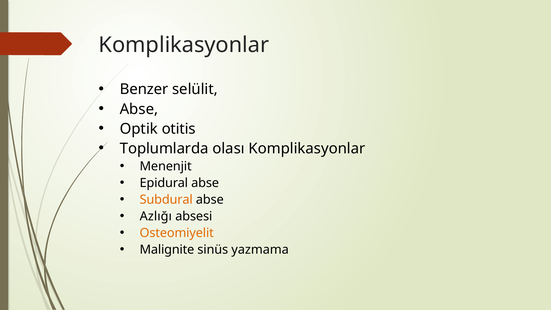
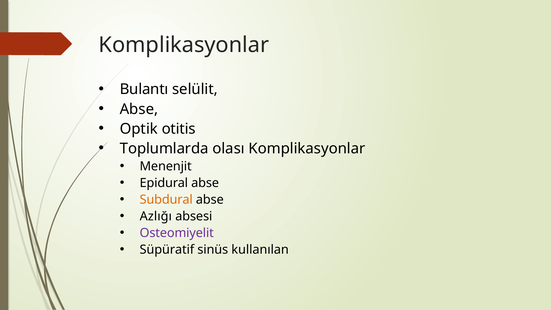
Benzer: Benzer -> Bulantı
Osteomiyelit colour: orange -> purple
Malignite: Malignite -> Süpüratif
yazmama: yazmama -> kullanılan
